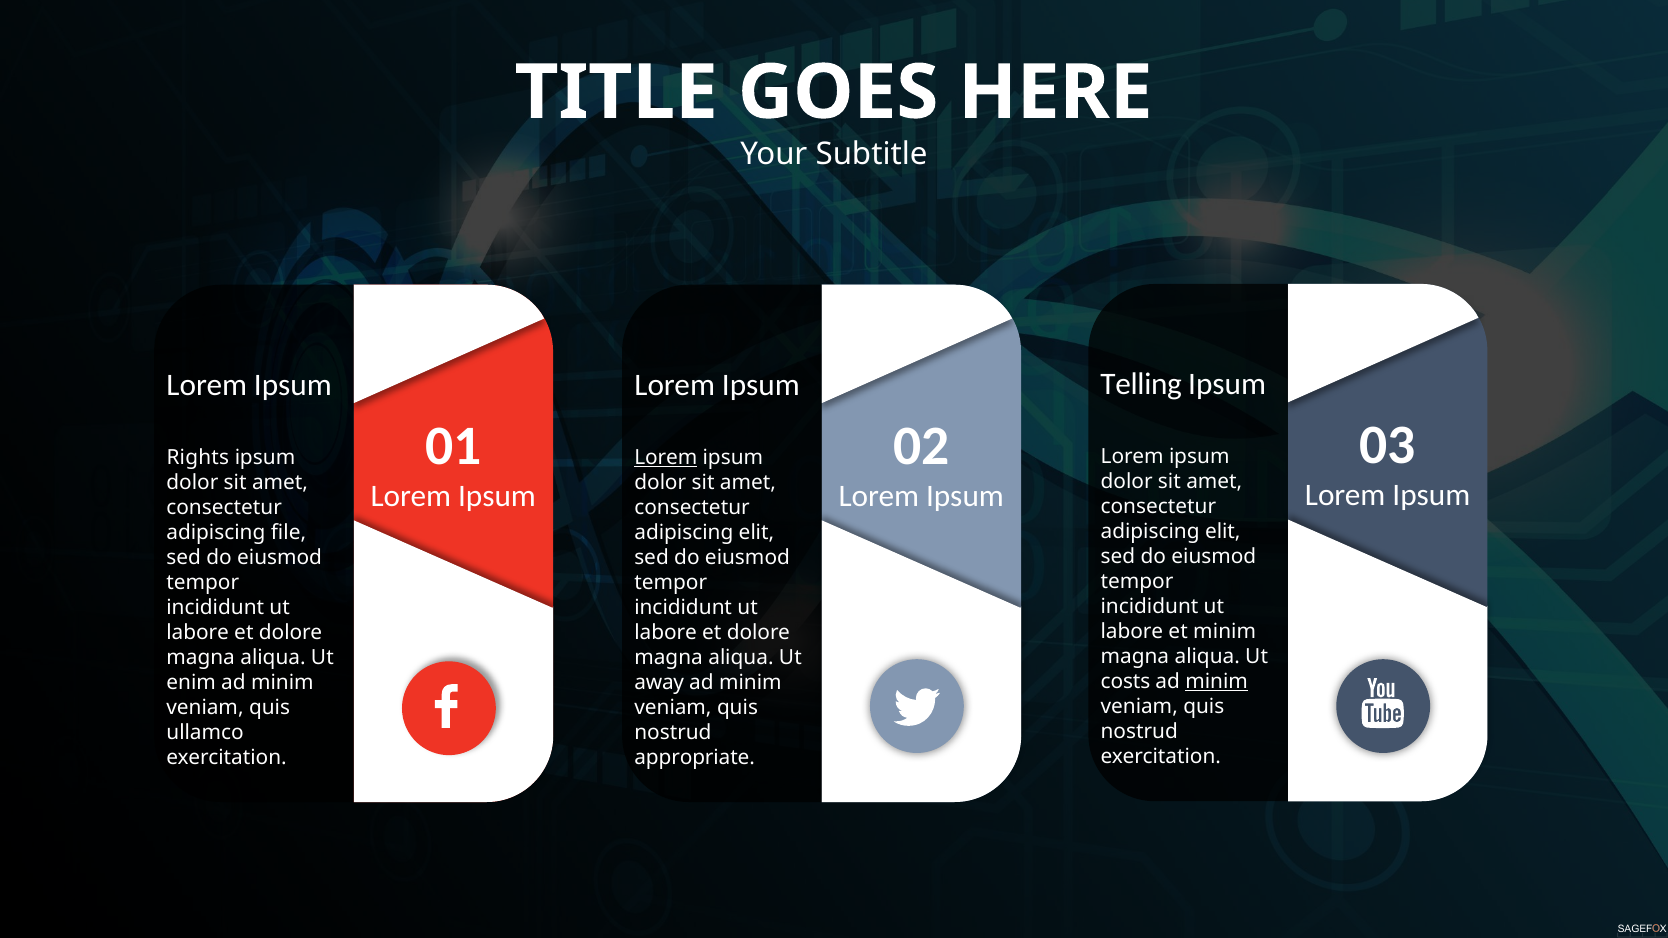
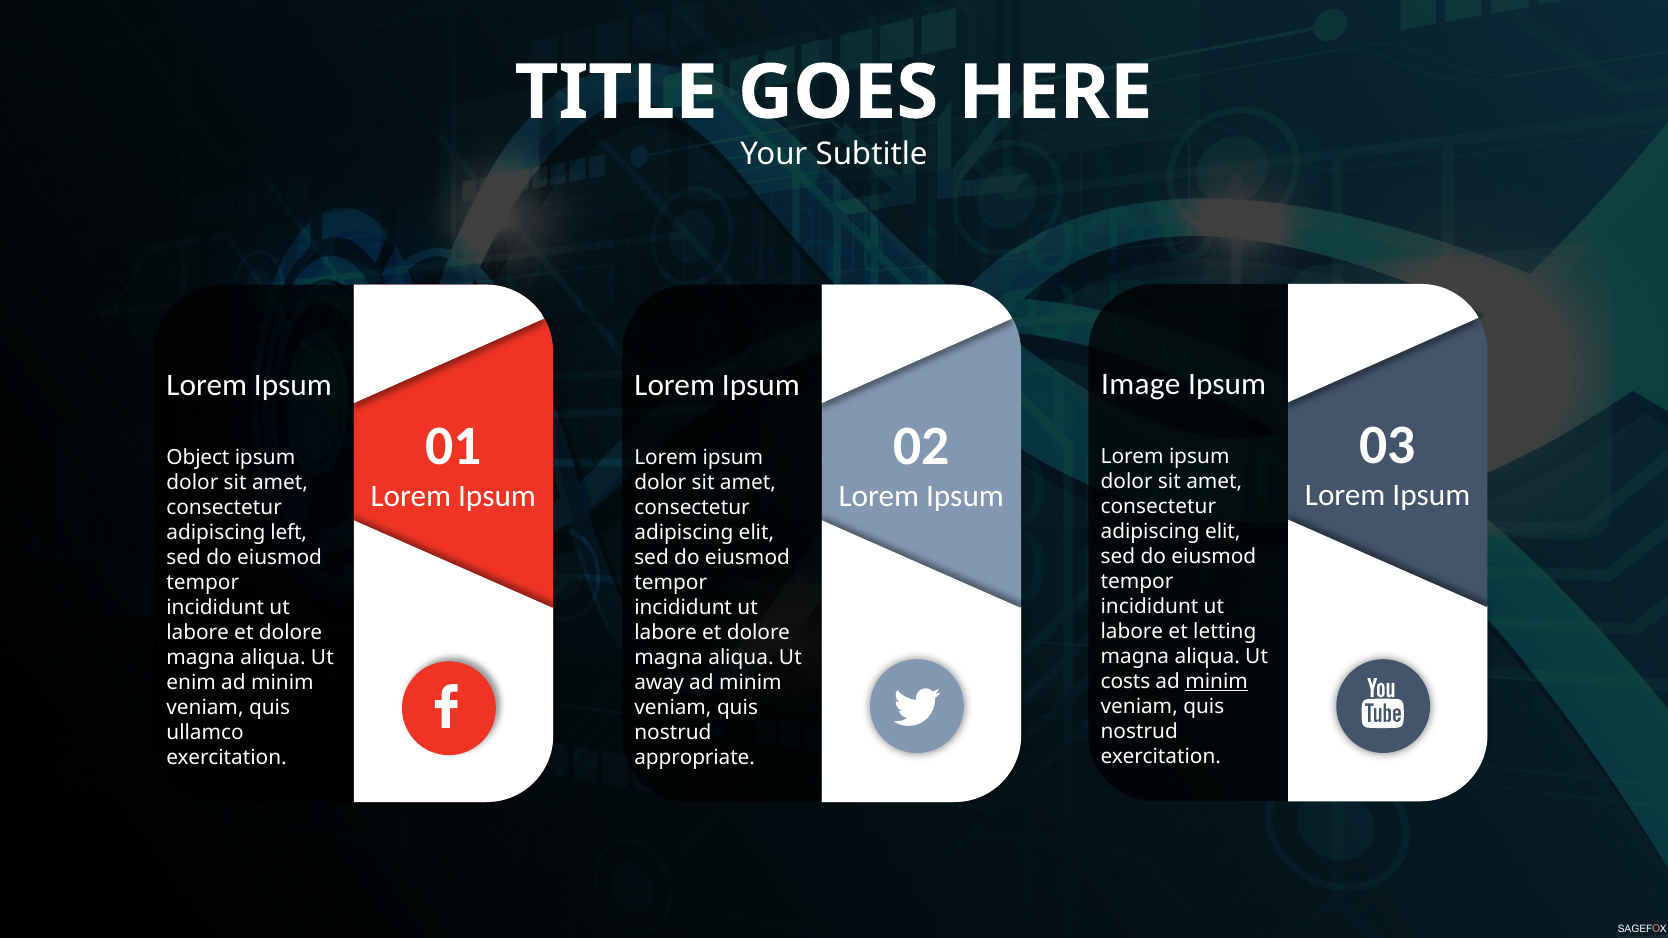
Telling: Telling -> Image
Rights: Rights -> Object
Lorem at (666, 458) underline: present -> none
file: file -> left
et minim: minim -> letting
